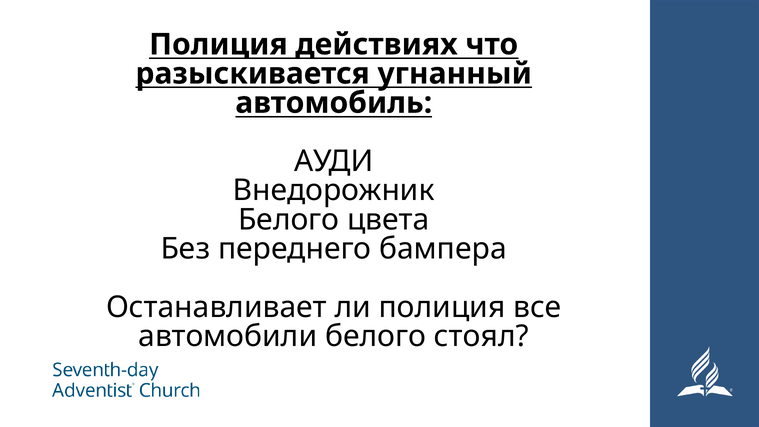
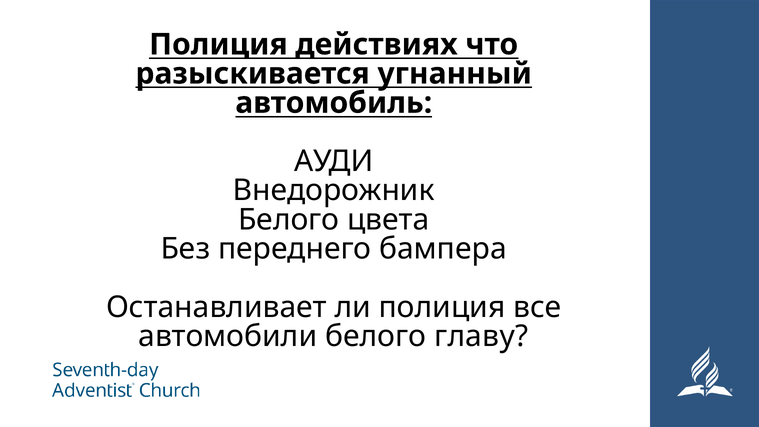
стоял: стоял -> главу
